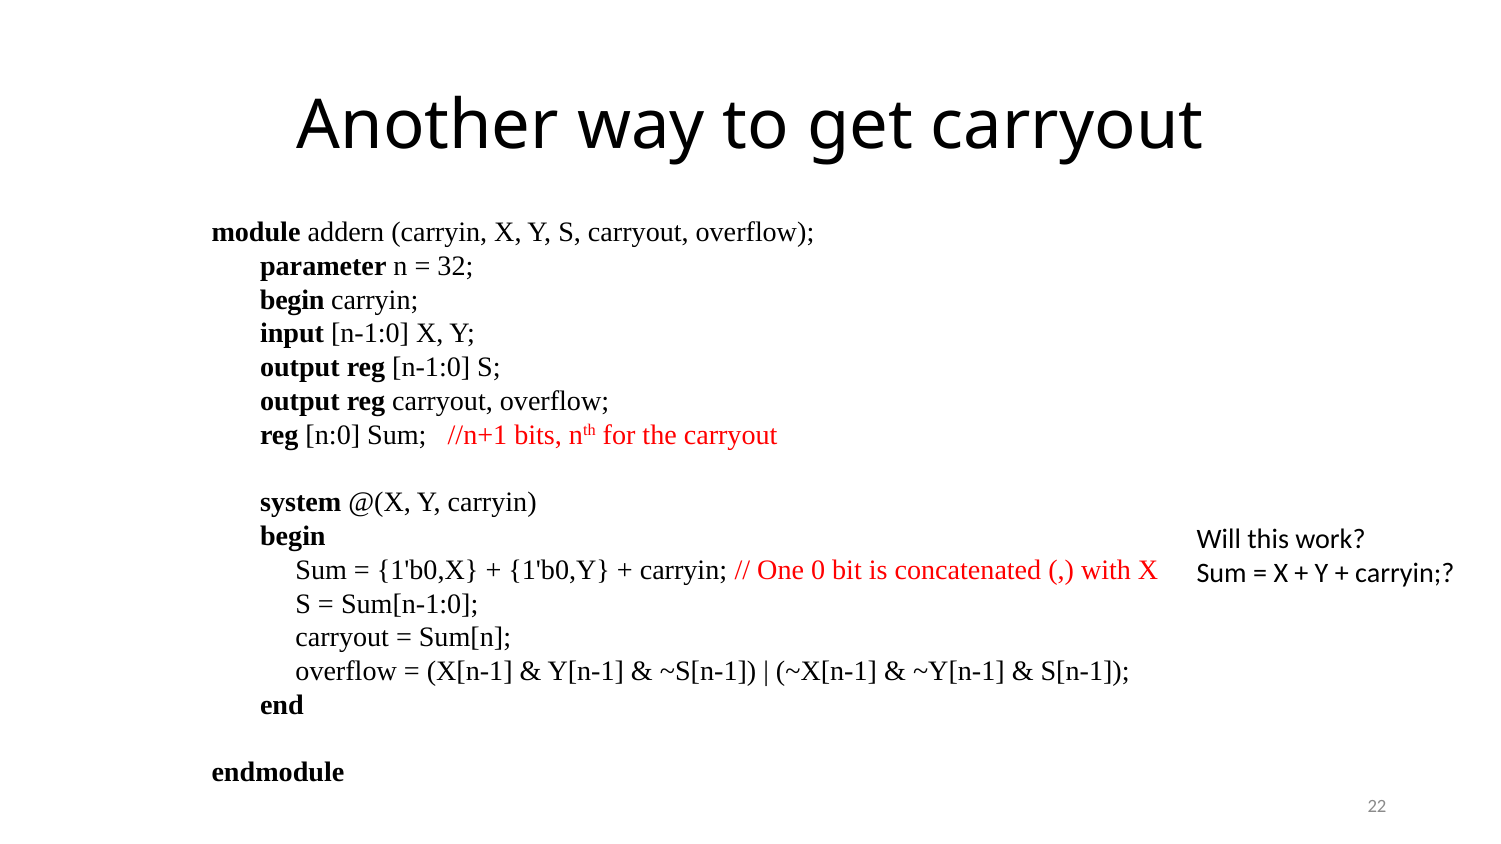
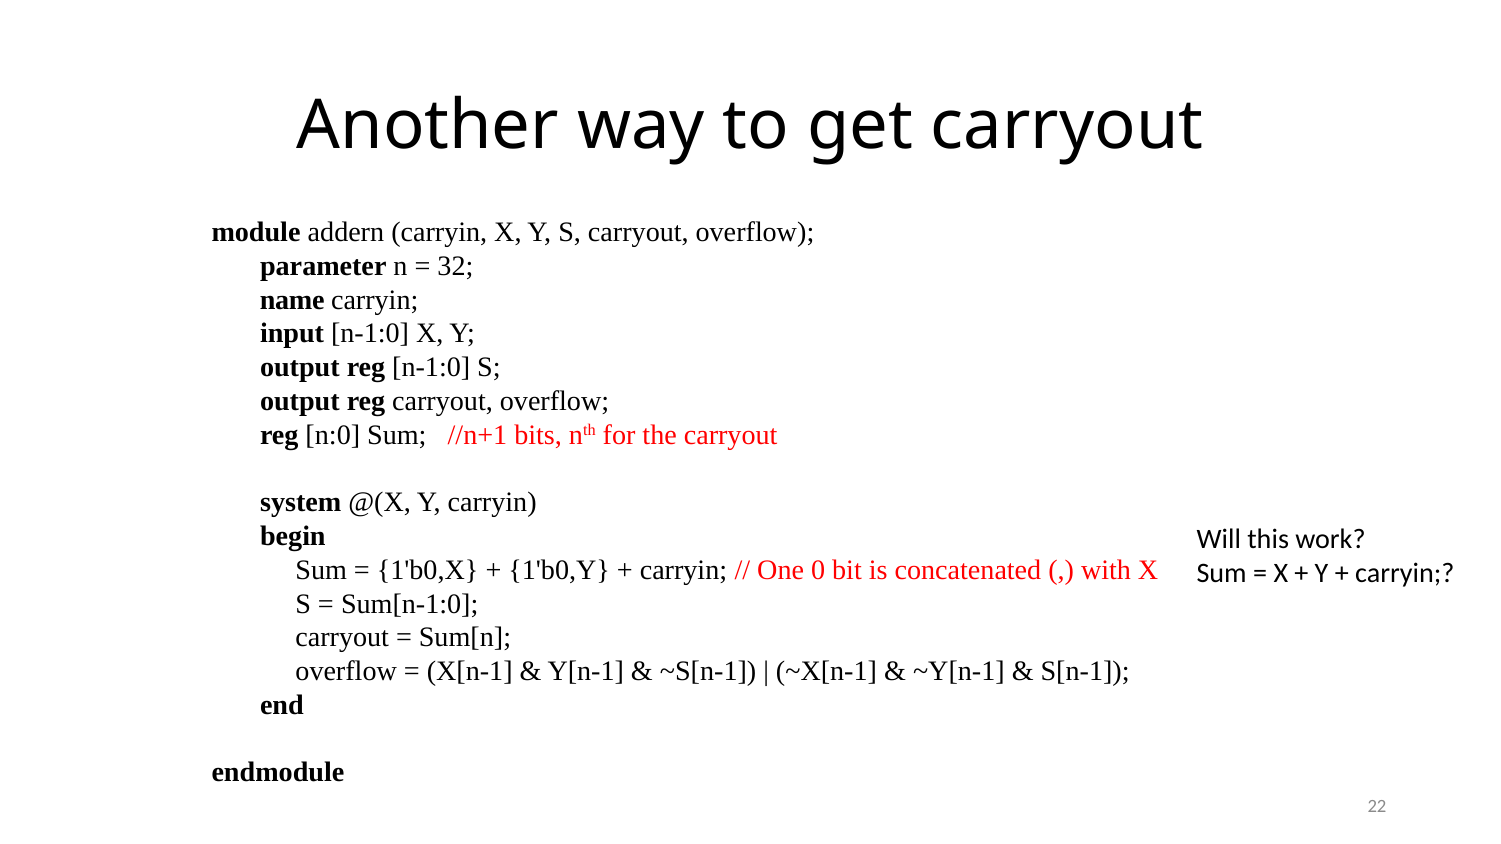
begin at (292, 300): begin -> name
